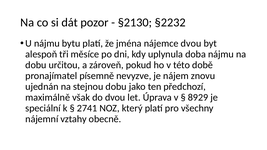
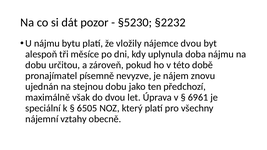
§2130: §2130 -> §5230
jména: jména -> vložily
8929: 8929 -> 6961
2741: 2741 -> 6505
